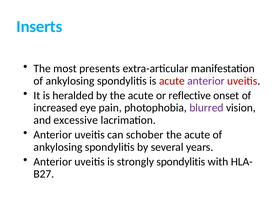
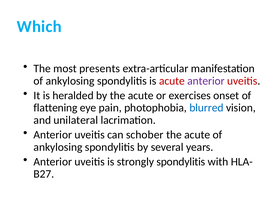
Inserts: Inserts -> Which
reflective: reflective -> exercises
increased: increased -> flattening
blurred colour: purple -> blue
excessive: excessive -> unilateral
